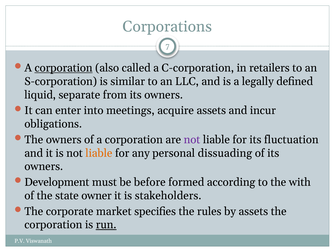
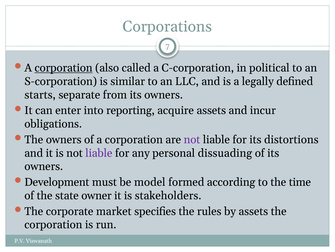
retailers: retailers -> political
liquid: liquid -> starts
meetings: meetings -> reporting
fluctuation: fluctuation -> distortions
liable at (99, 153) colour: orange -> purple
before: before -> model
with: with -> time
run underline: present -> none
